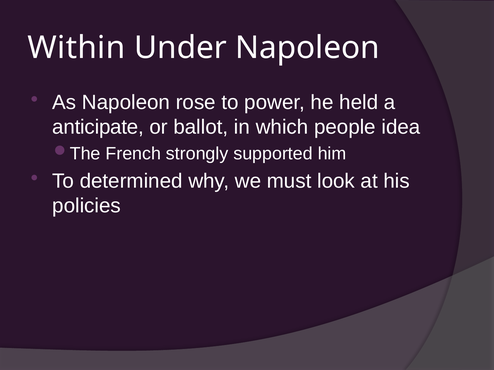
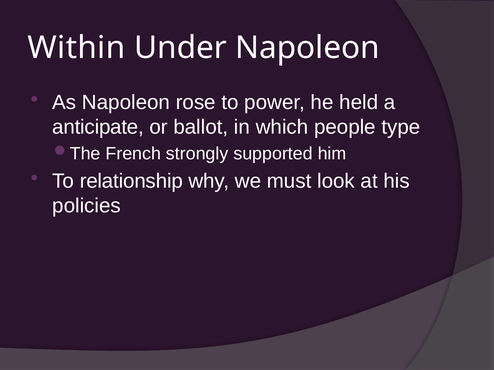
idea: idea -> type
determined: determined -> relationship
